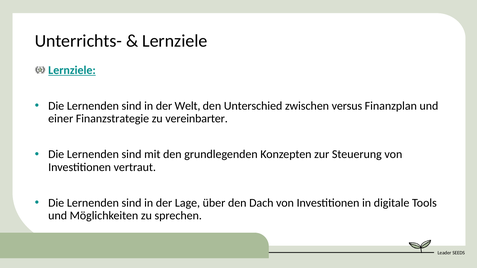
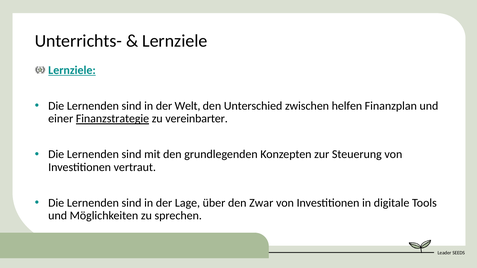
versus: versus -> helfen
Finanzstrategie underline: none -> present
Dach: Dach -> Zwar
